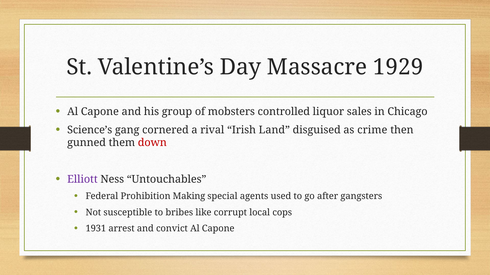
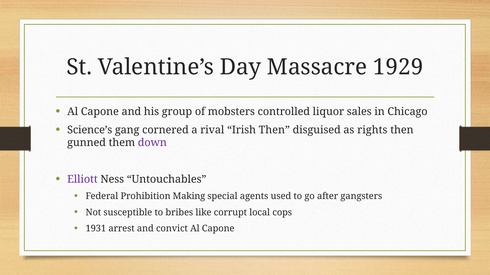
Irish Land: Land -> Then
crime: crime -> rights
down colour: red -> purple
